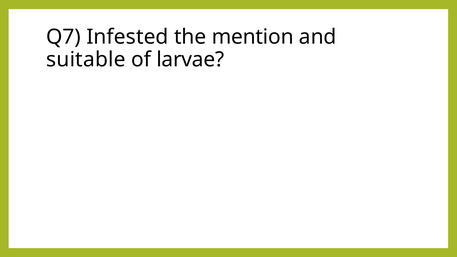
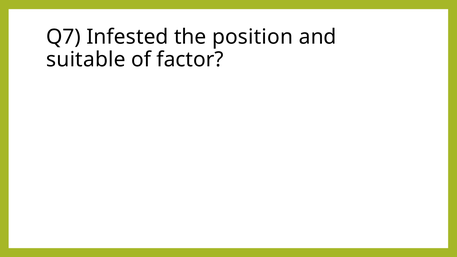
mention: mention -> position
larvae: larvae -> factor
